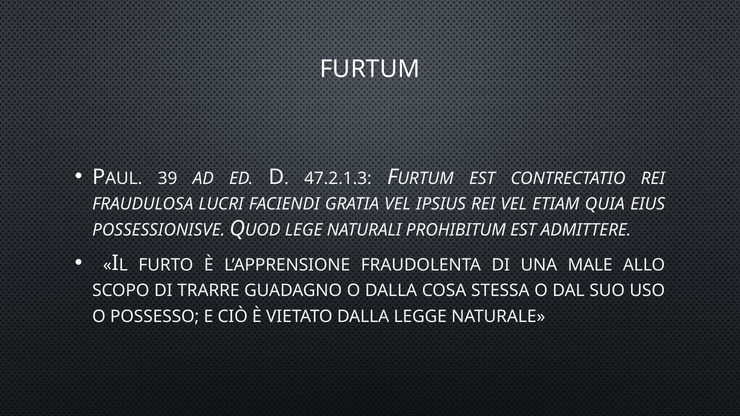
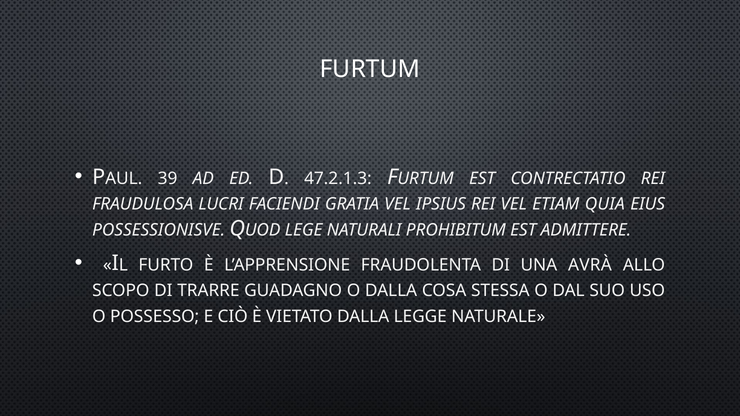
MALE: MALE -> AVRÀ
